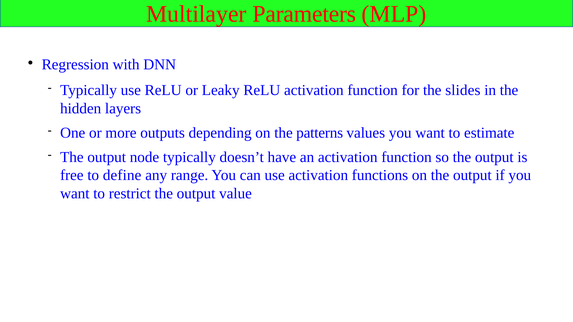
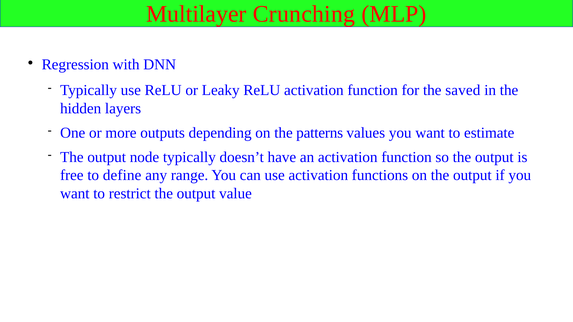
Parameters: Parameters -> Crunching
slides: slides -> saved
